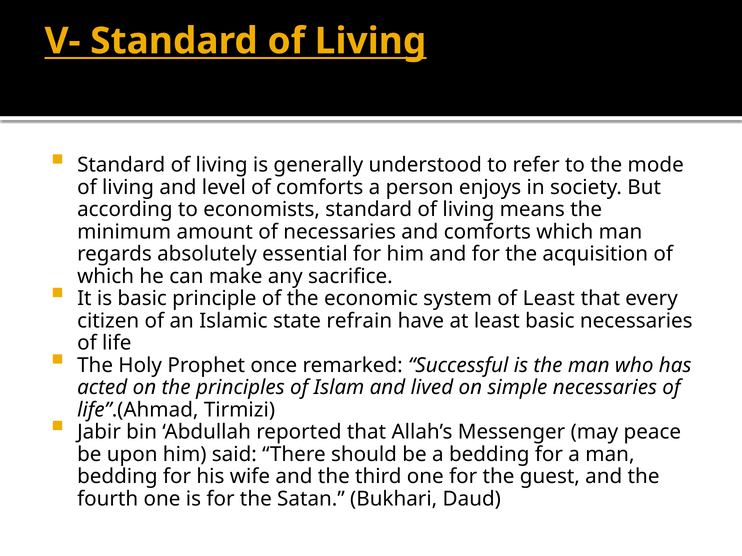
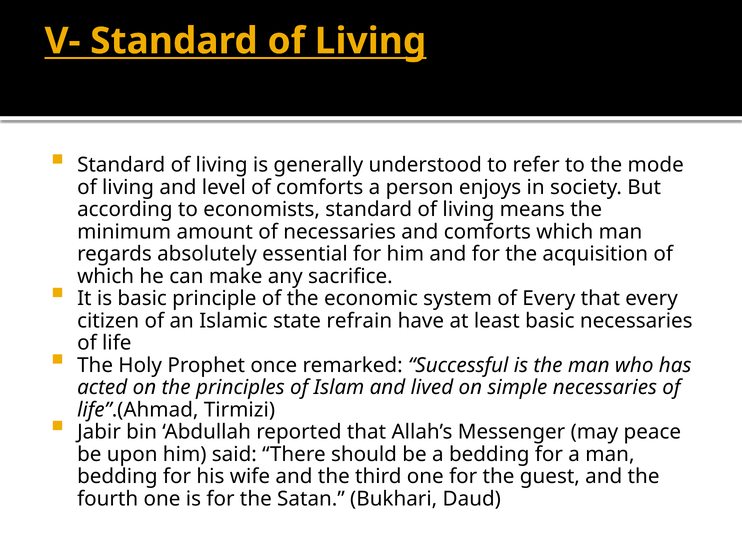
of Least: Least -> Every
